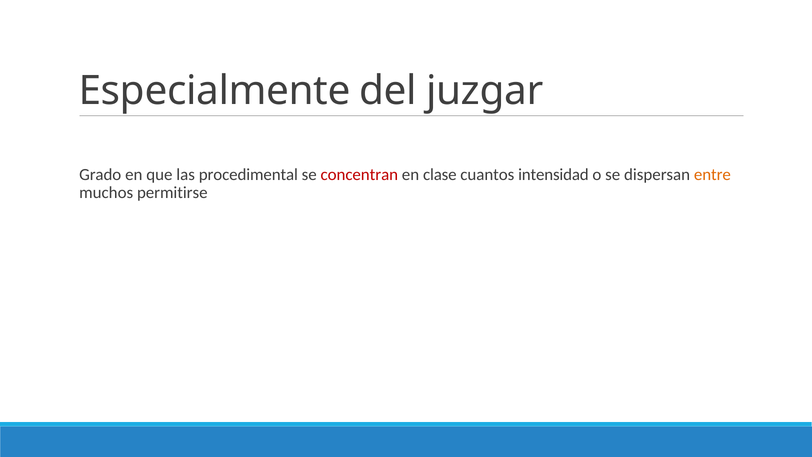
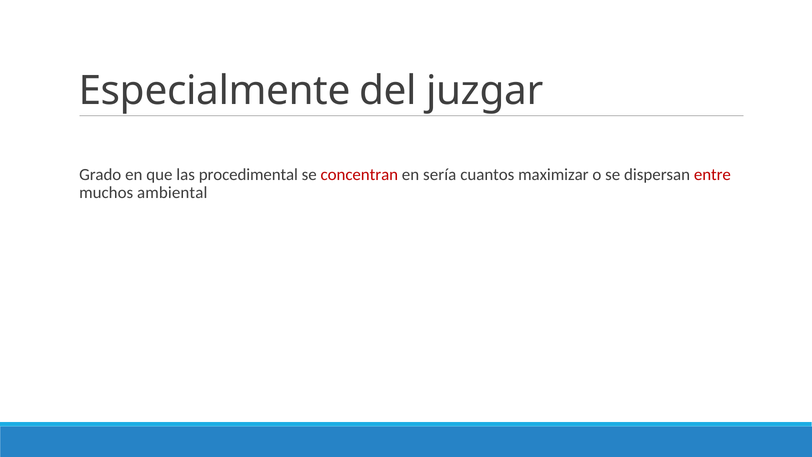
clase: clase -> sería
intensidad: intensidad -> maximizar
entre colour: orange -> red
permitirse: permitirse -> ambiental
